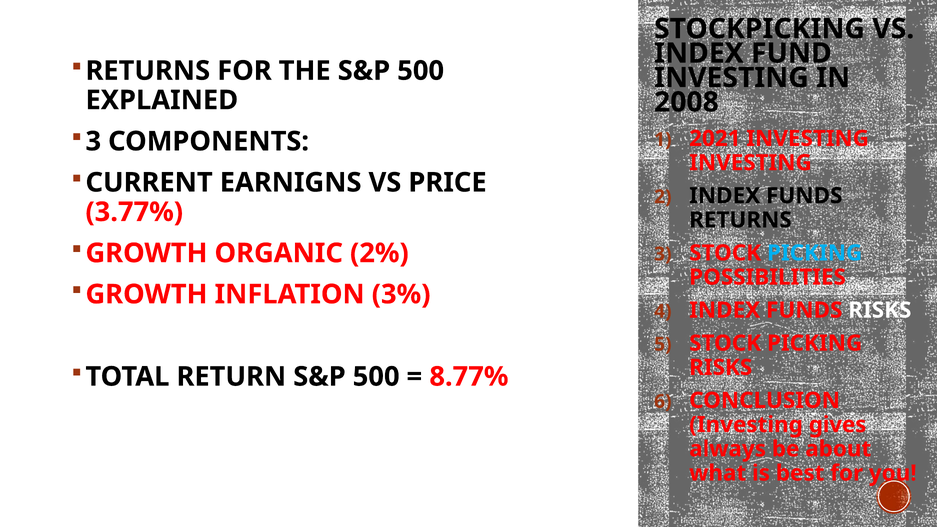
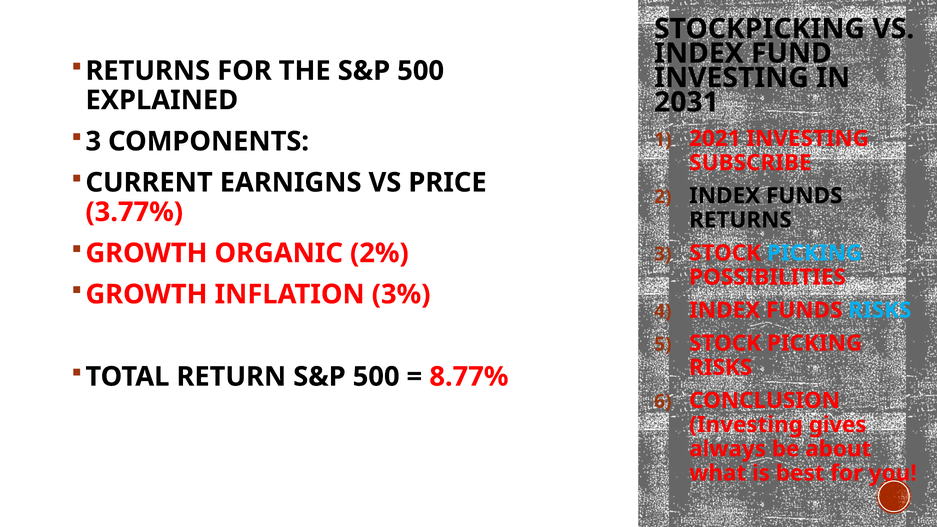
2008: 2008 -> 2031
INVESTING at (750, 163): INVESTING -> SUBSCRIBE
RISKS at (880, 310) colour: white -> light blue
